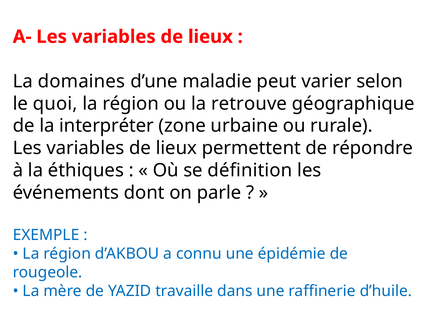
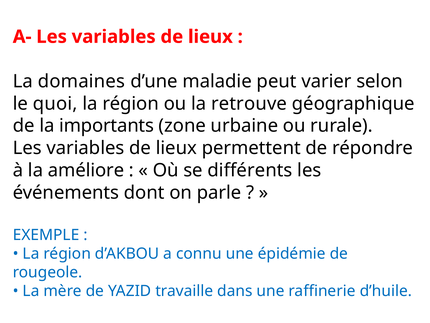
interpréter: interpréter -> importants
éthiques: éthiques -> améliore
définition: définition -> différents
